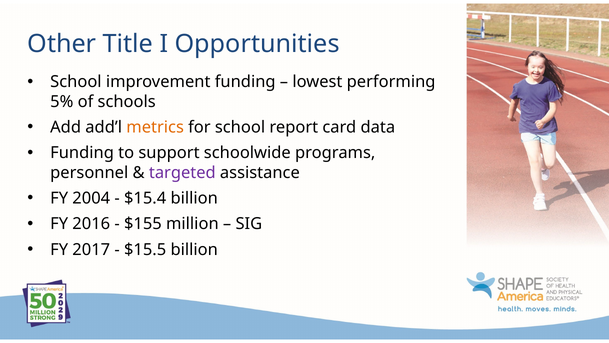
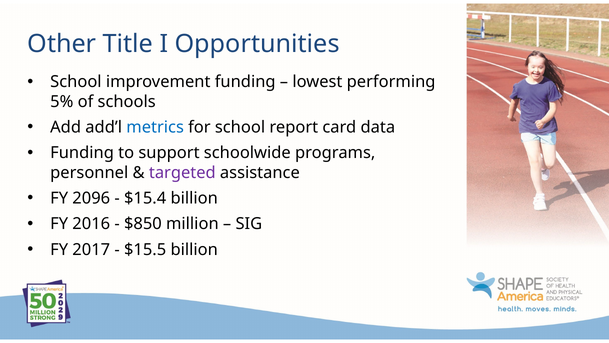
metrics colour: orange -> blue
2004: 2004 -> 2096
$155: $155 -> $850
